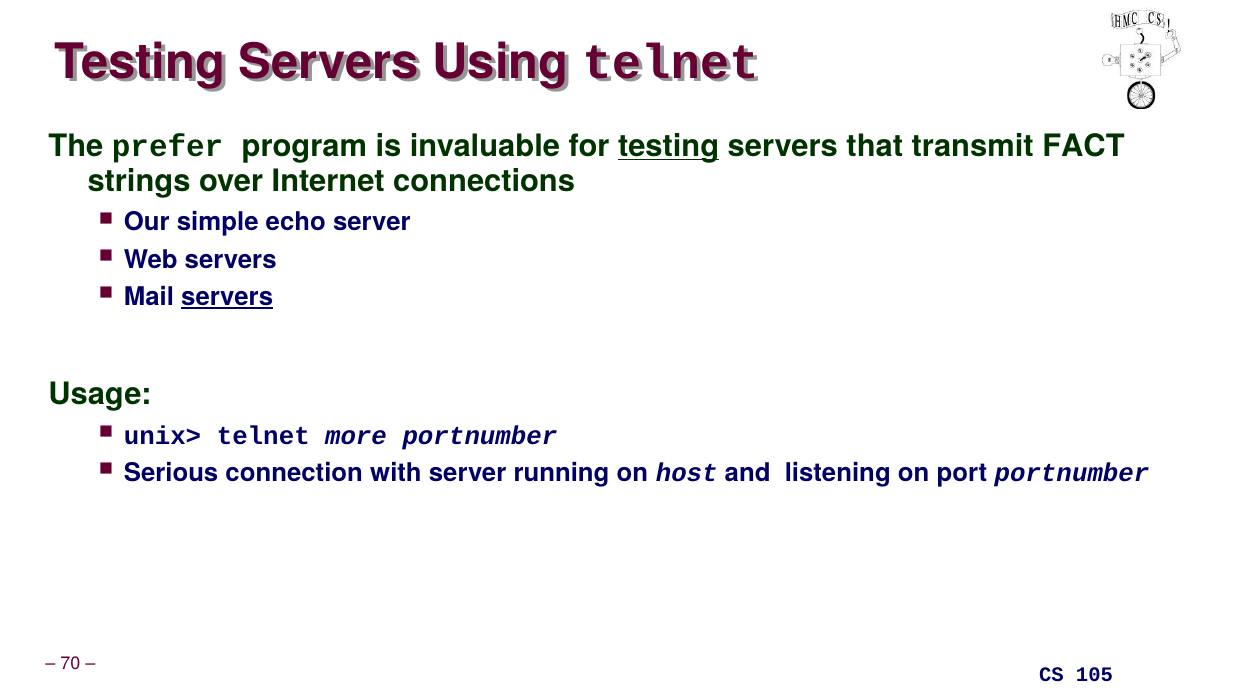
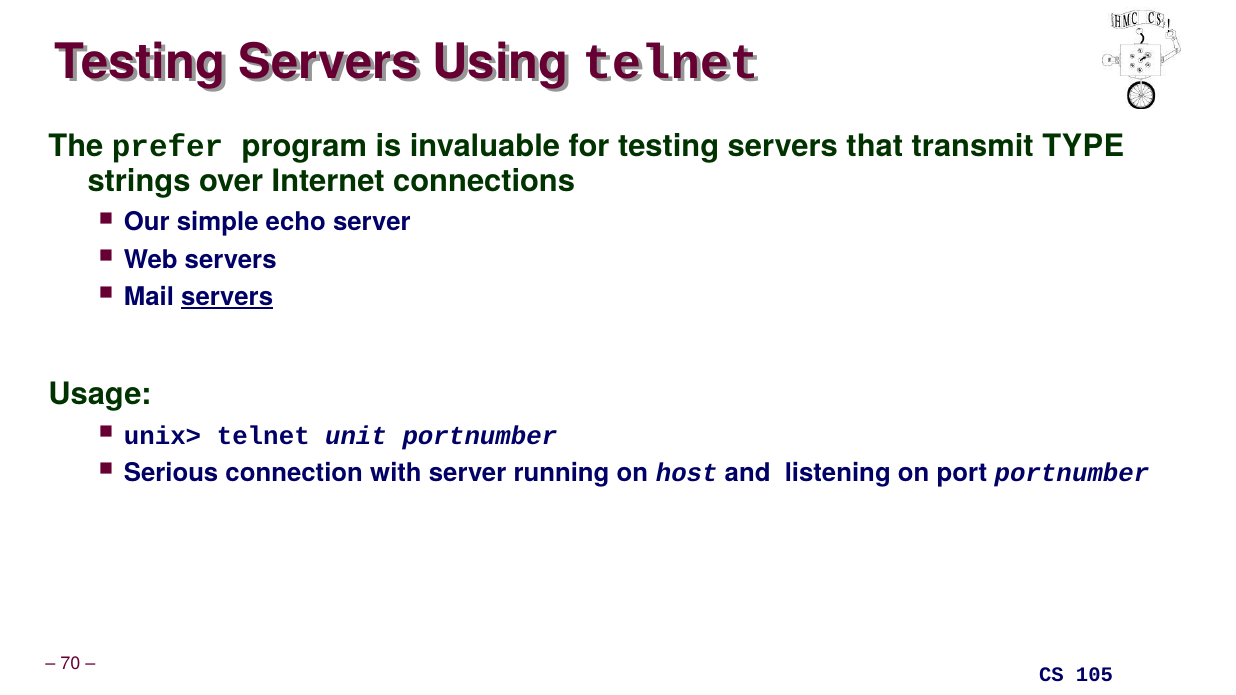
testing at (669, 146) underline: present -> none
FACT: FACT -> TYPE
more: more -> unit
